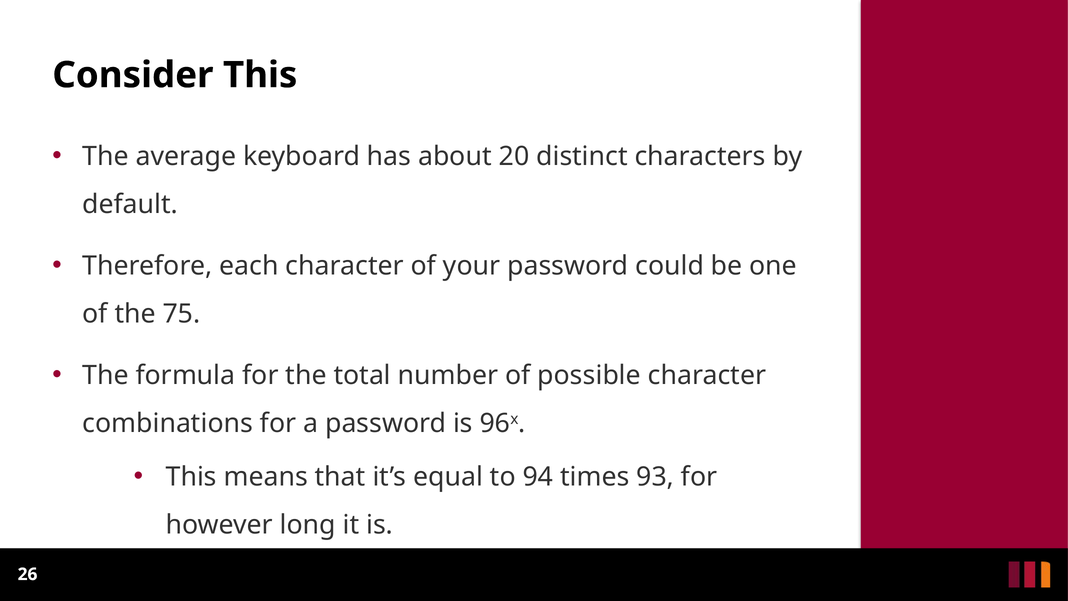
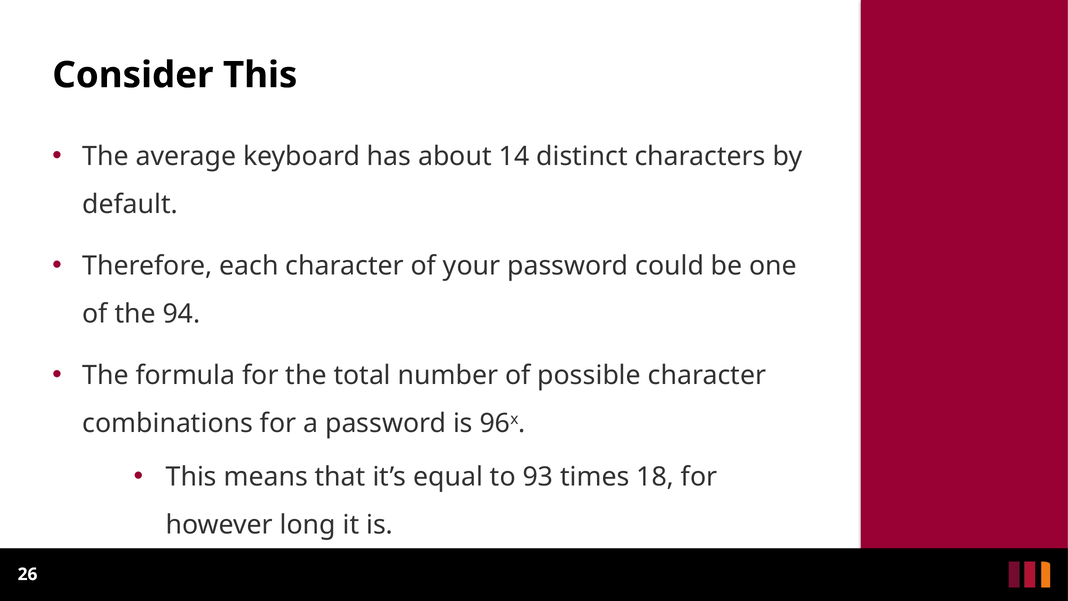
20: 20 -> 14
75: 75 -> 94
94: 94 -> 93
93: 93 -> 18
